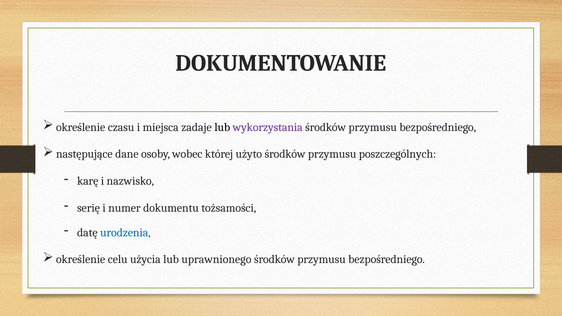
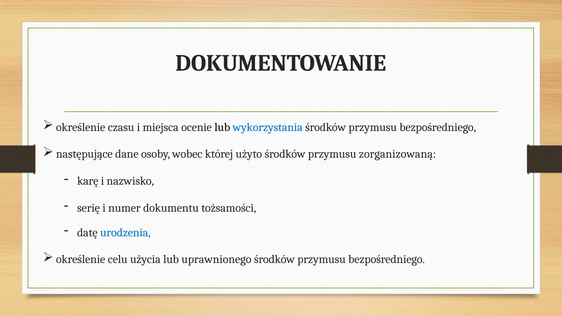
zadaje: zadaje -> ocenie
wykorzystania colour: purple -> blue
poszczególnych: poszczególnych -> zorganizowaną
